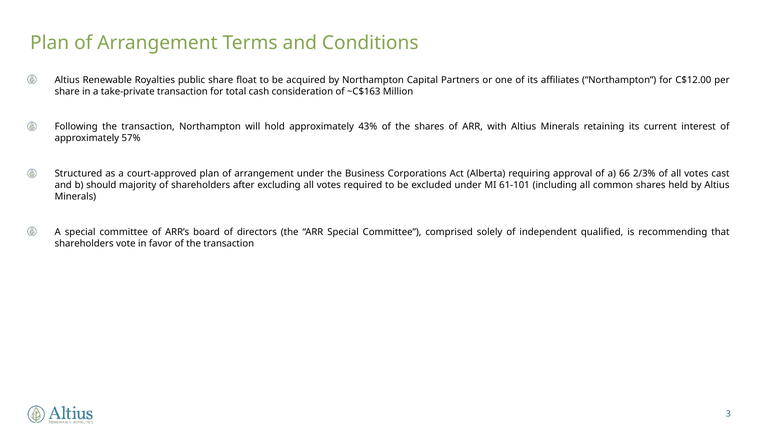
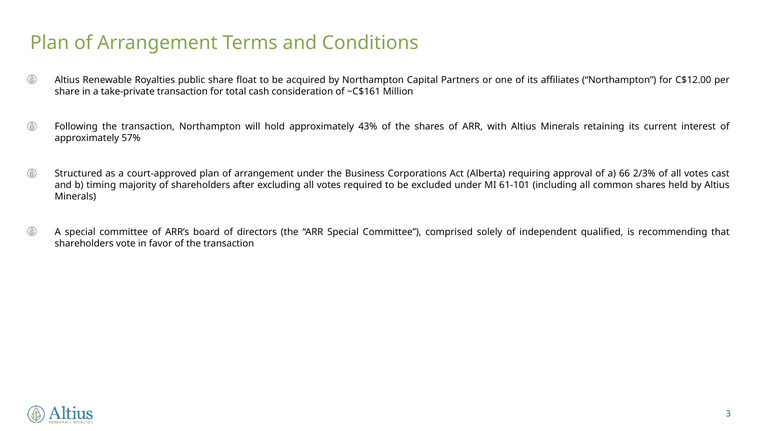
~C$163: ~C$163 -> ~C$161
should: should -> timing
